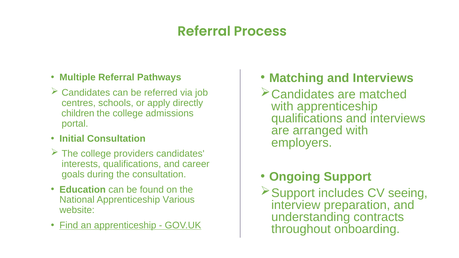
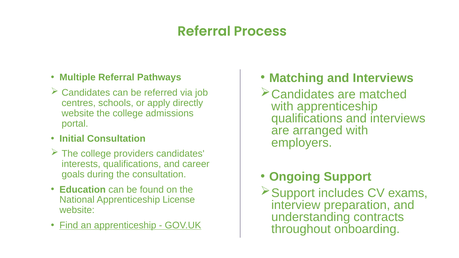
children at (78, 113): children -> website
seeing: seeing -> exams
Various: Various -> License
